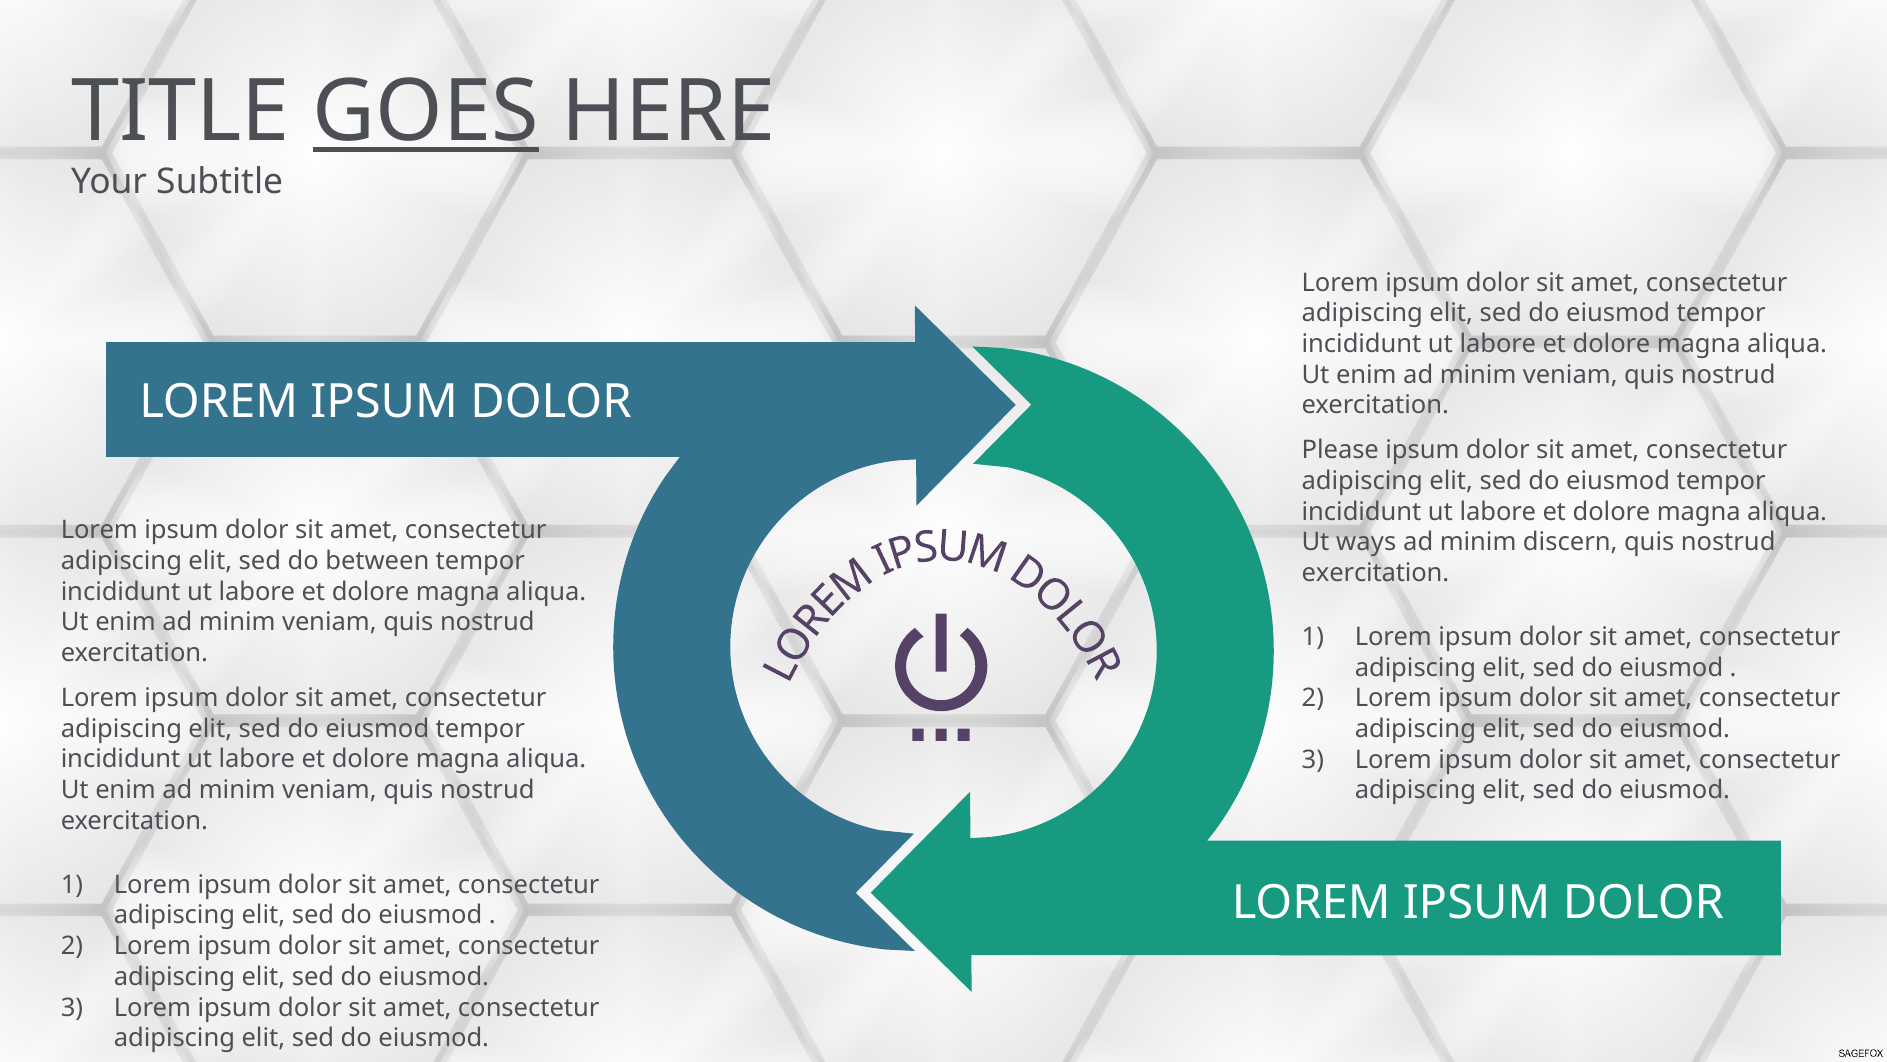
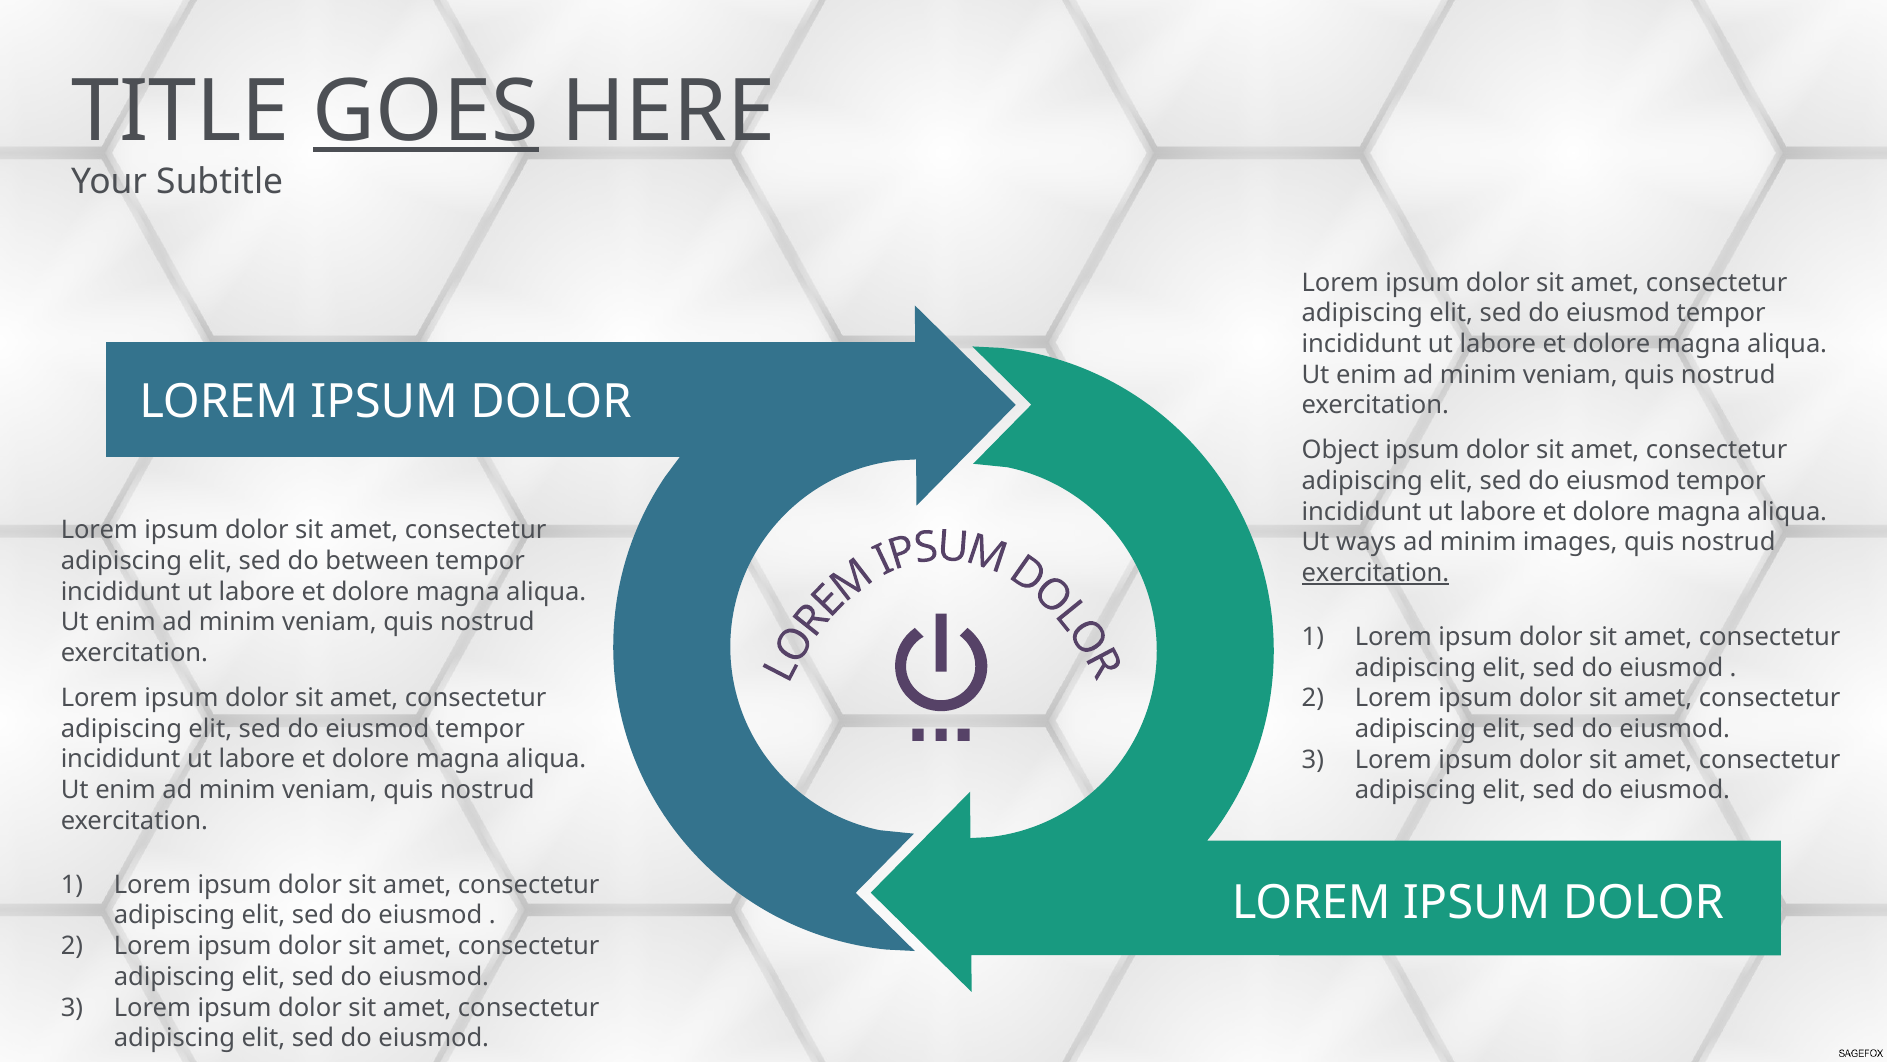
Please: Please -> Object
discern: discern -> images
exercitation at (1375, 573) underline: none -> present
